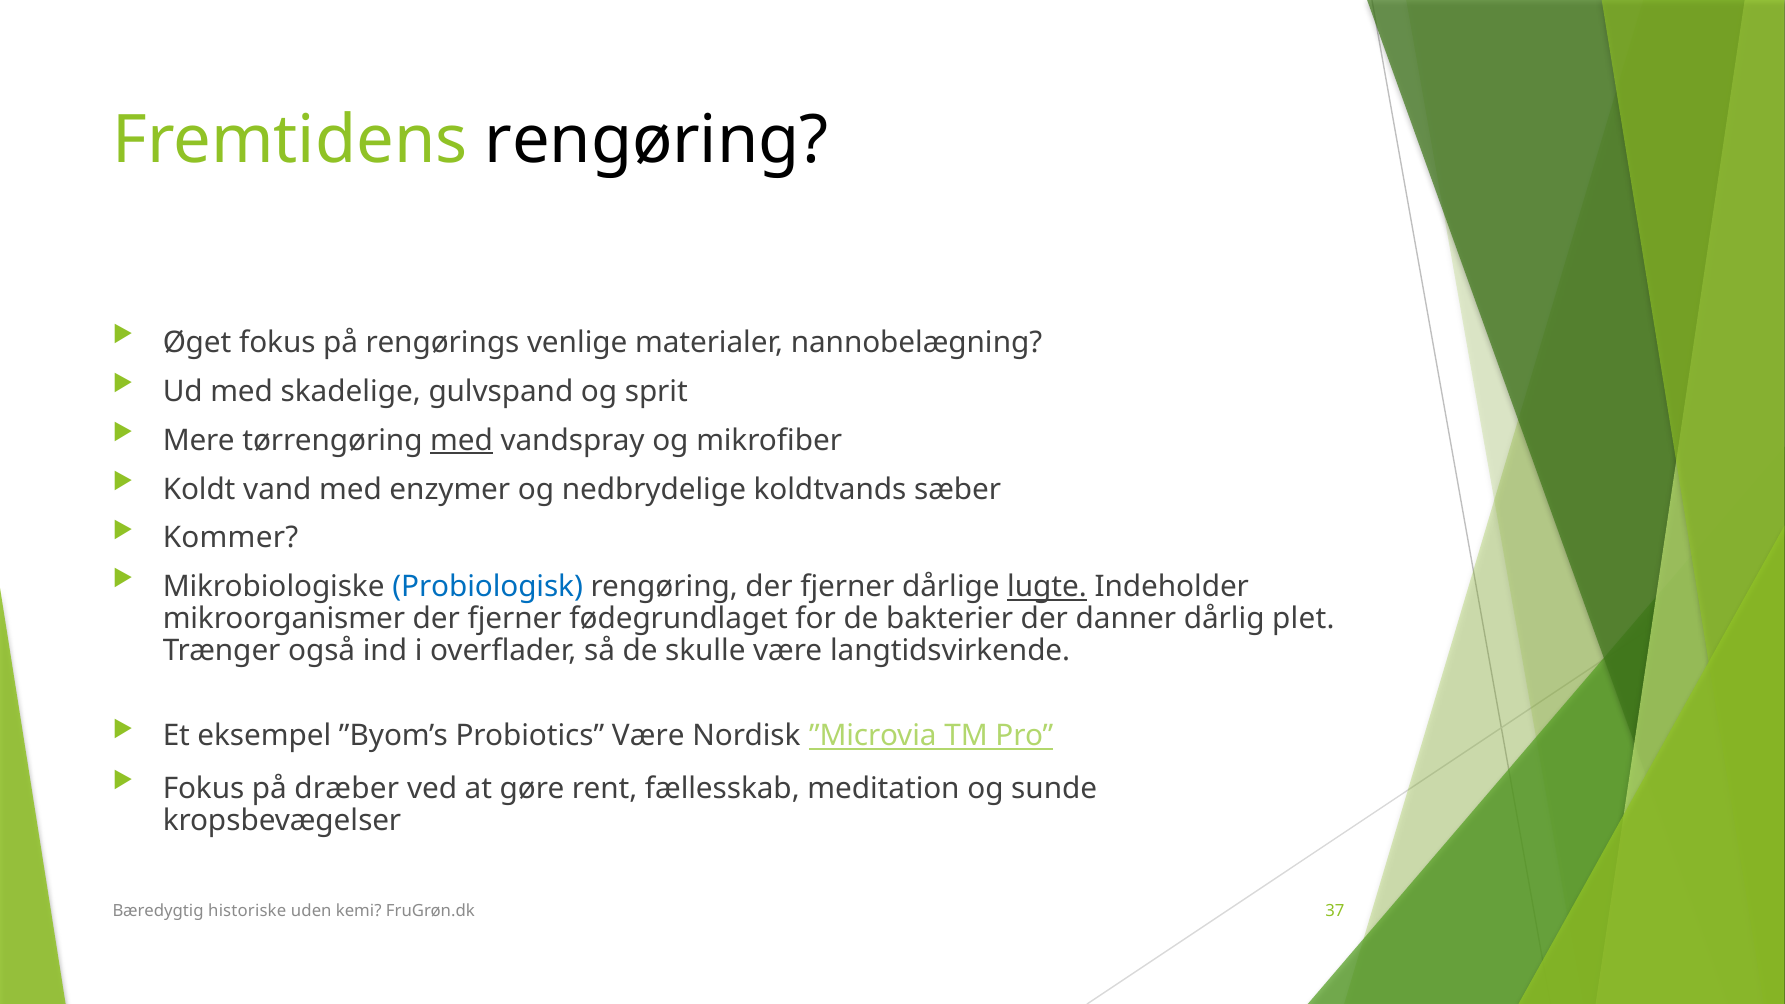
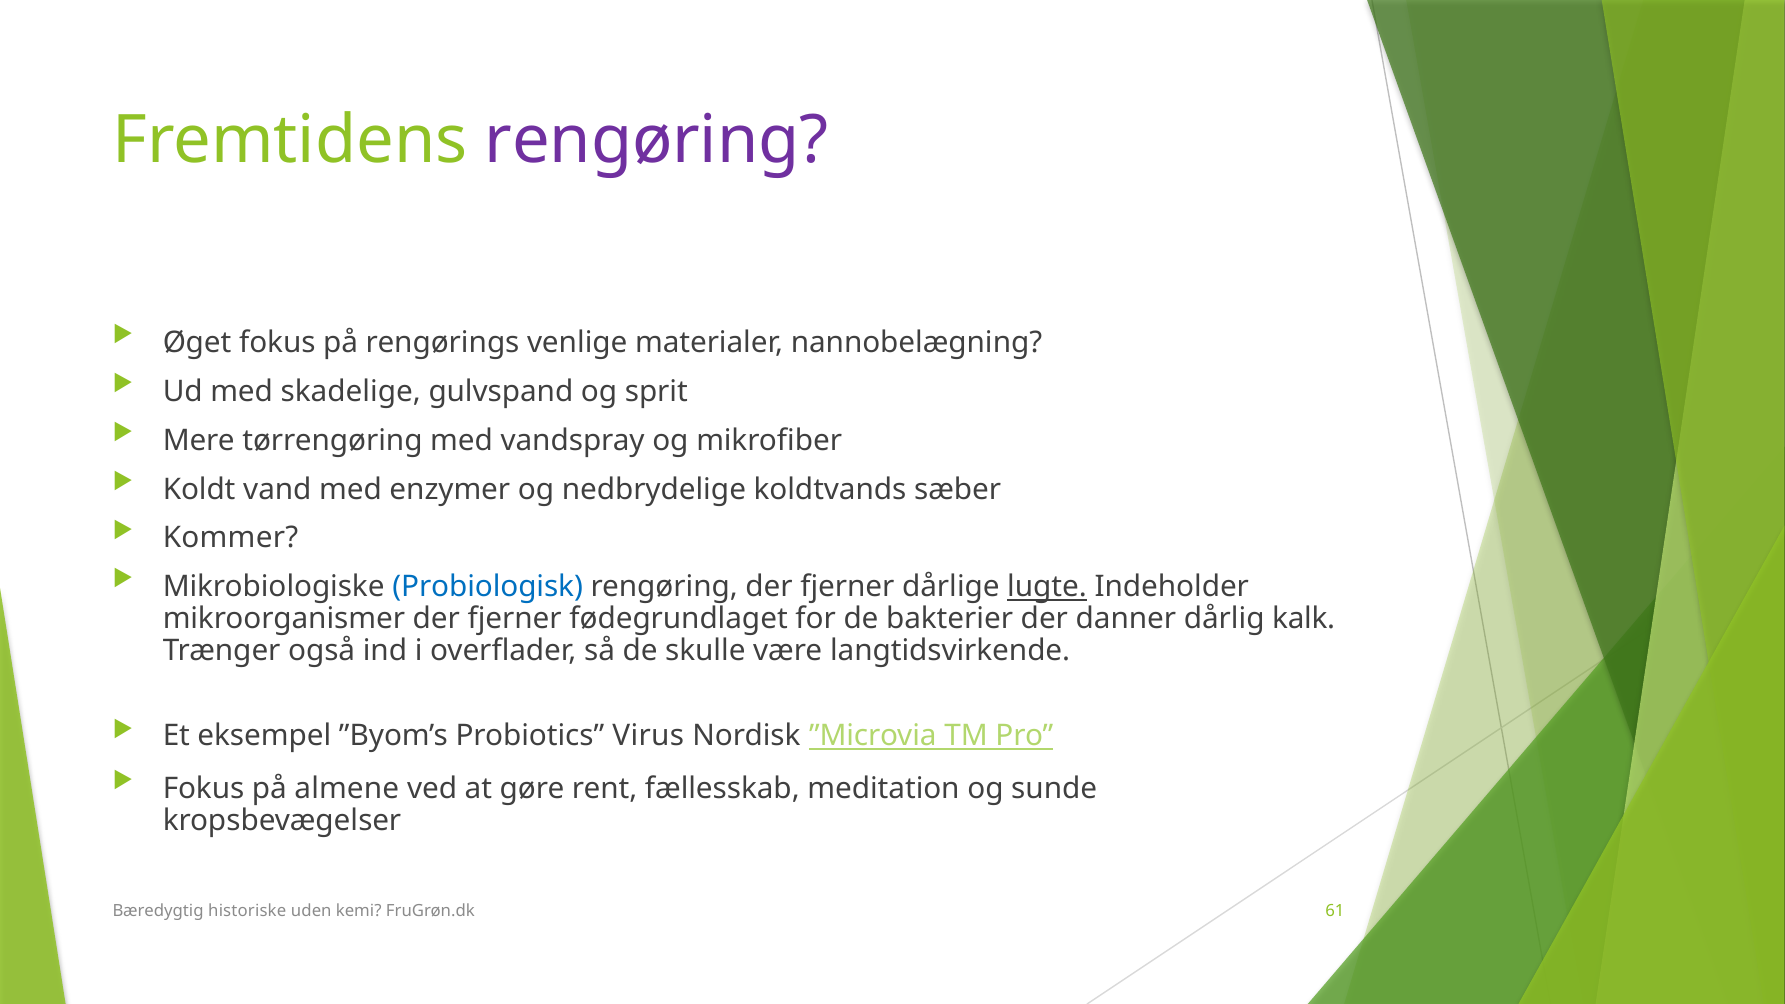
rengøring at (657, 141) colour: black -> purple
med at (462, 441) underline: present -> none
plet: plet -> kalk
Probiotics Være: Være -> Virus
dræber: dræber -> almene
37: 37 -> 61
